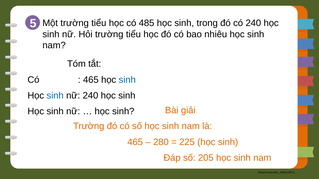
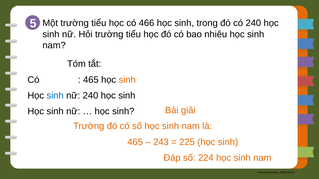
485: 485 -> 466
sinh at (127, 80) colour: blue -> orange
280: 280 -> 243
205: 205 -> 224
